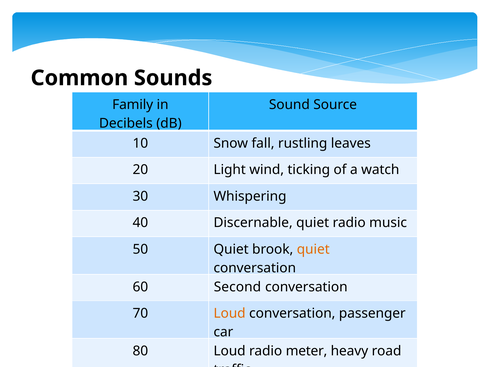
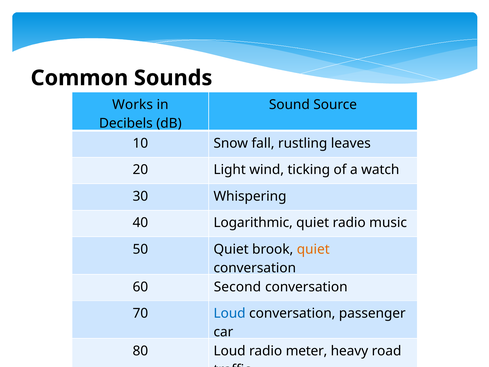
Family: Family -> Works
Discernable: Discernable -> Logarithmic
Loud at (230, 313) colour: orange -> blue
